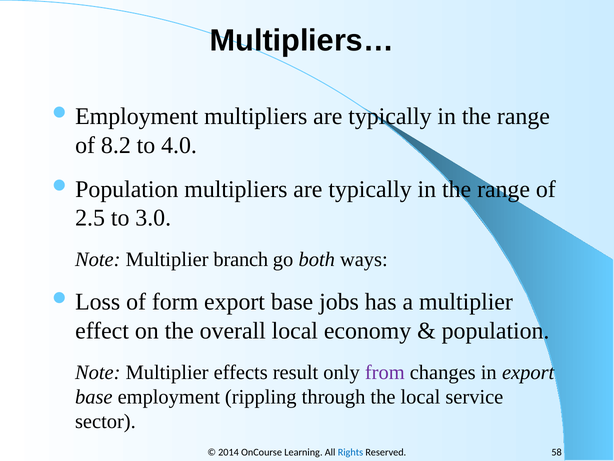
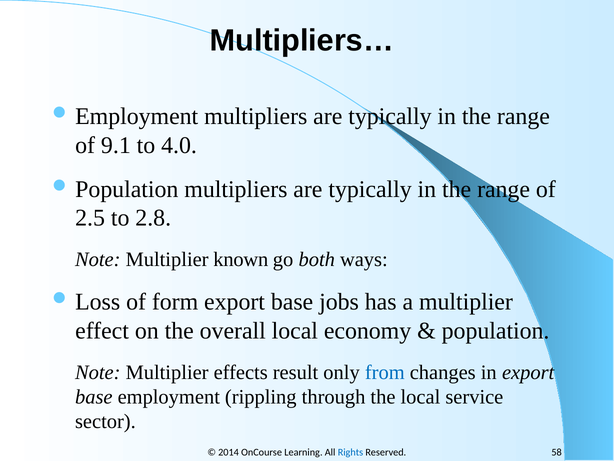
8.2: 8.2 -> 9.1
3.0: 3.0 -> 2.8
branch: branch -> known
from colour: purple -> blue
